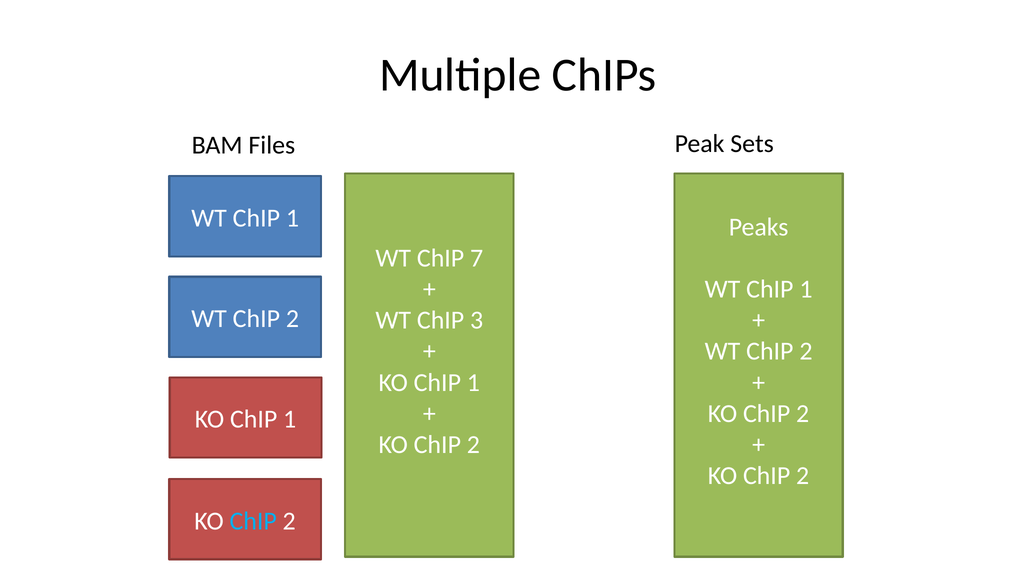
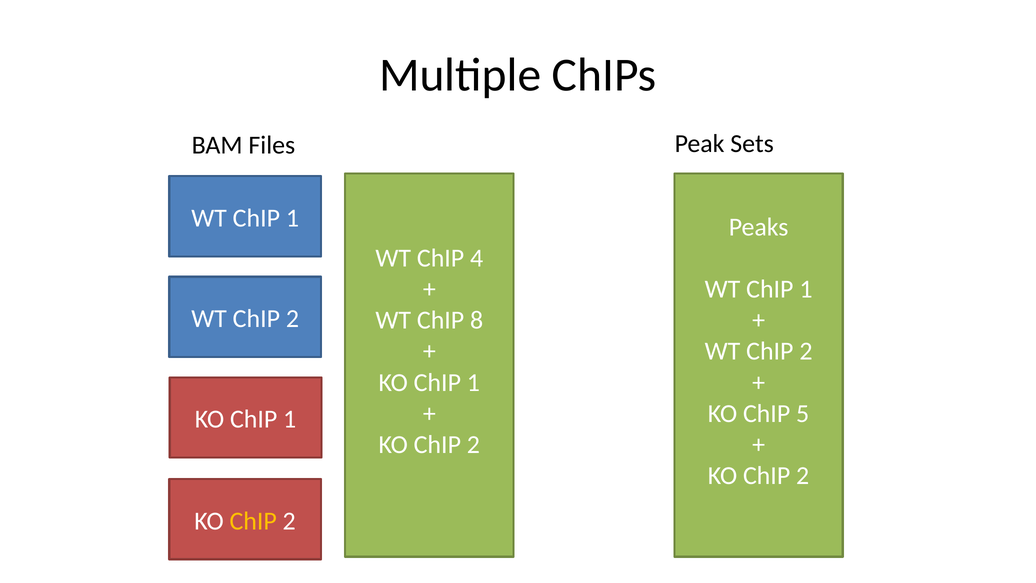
7: 7 -> 4
3: 3 -> 8
2 at (803, 413): 2 -> 5
ChIP at (253, 521) colour: light blue -> yellow
